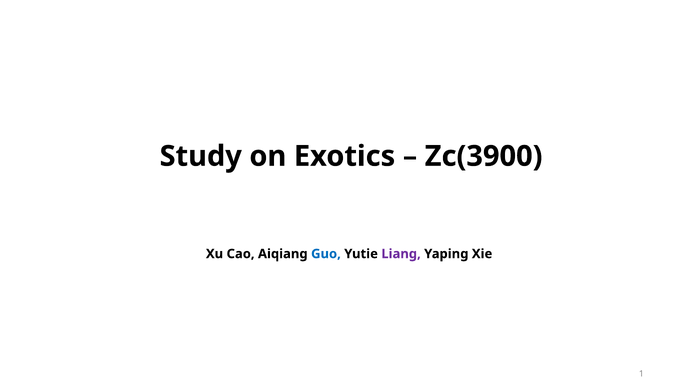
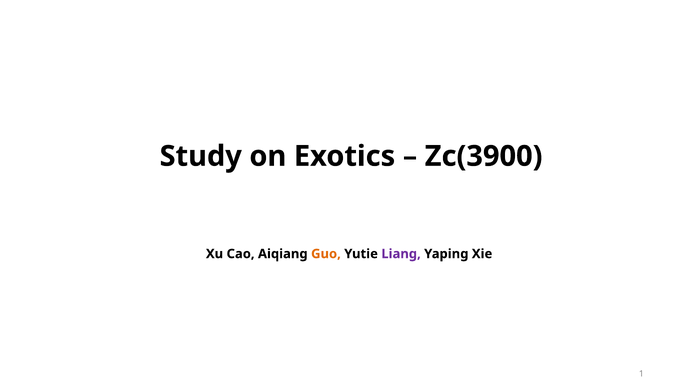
Guo colour: blue -> orange
